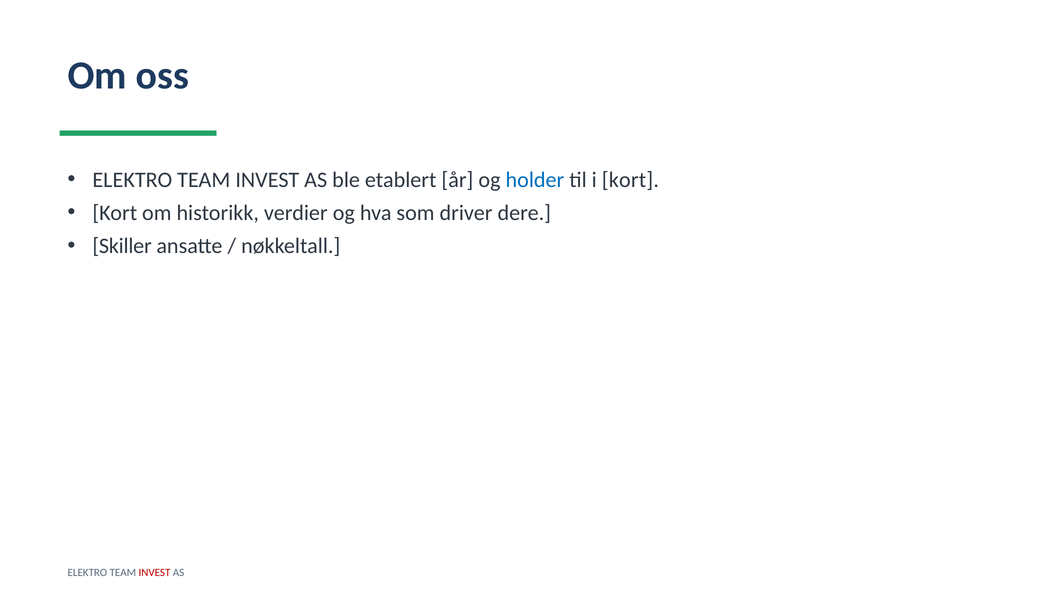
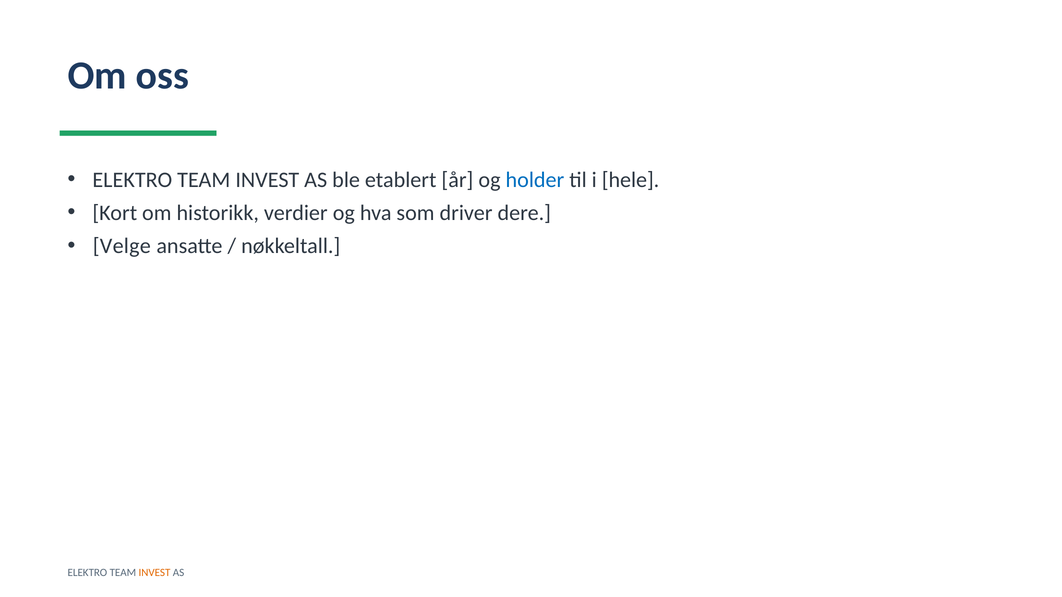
i kort: kort -> hele
Skiller: Skiller -> Velge
INVEST at (155, 573) colour: red -> orange
